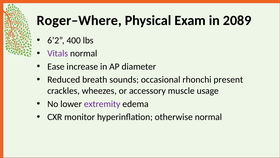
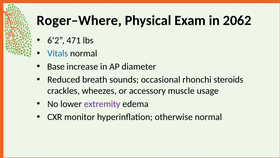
2089: 2089 -> 2062
400: 400 -> 471
Vitals colour: purple -> blue
Ease: Ease -> Base
present: present -> steroids
